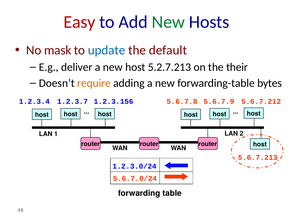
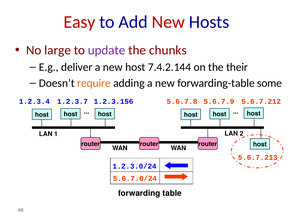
New at (168, 22) colour: green -> red
mask: mask -> large
update colour: blue -> purple
default: default -> chunks
5.2.7.213: 5.2.7.213 -> 7.4.2.144
bytes: bytes -> some
